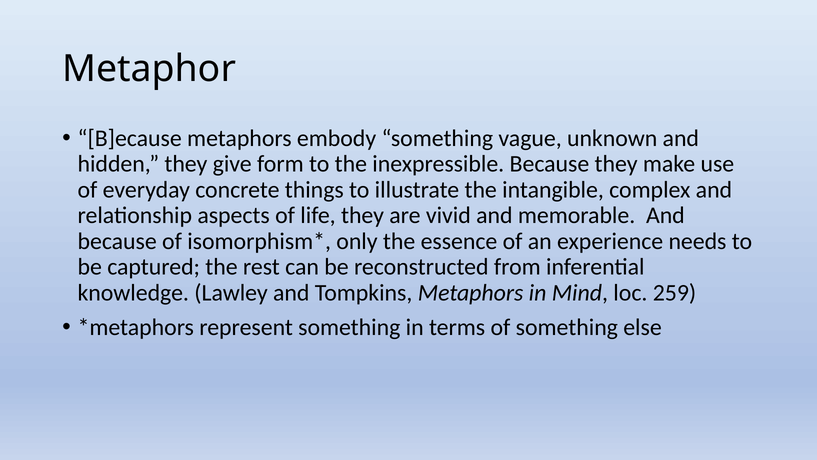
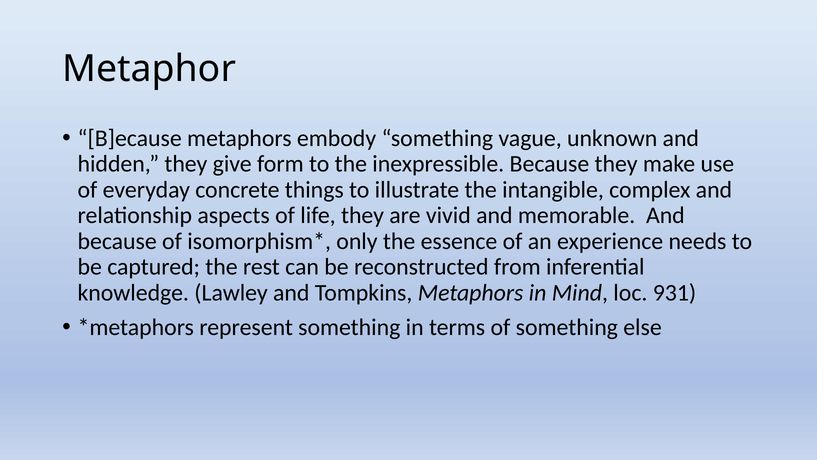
259: 259 -> 931
